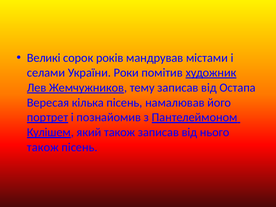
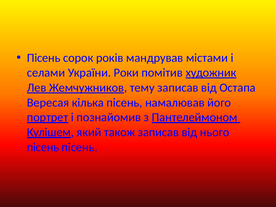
Великі at (44, 58): Великі -> Пісень
також at (43, 147): також -> пісень
